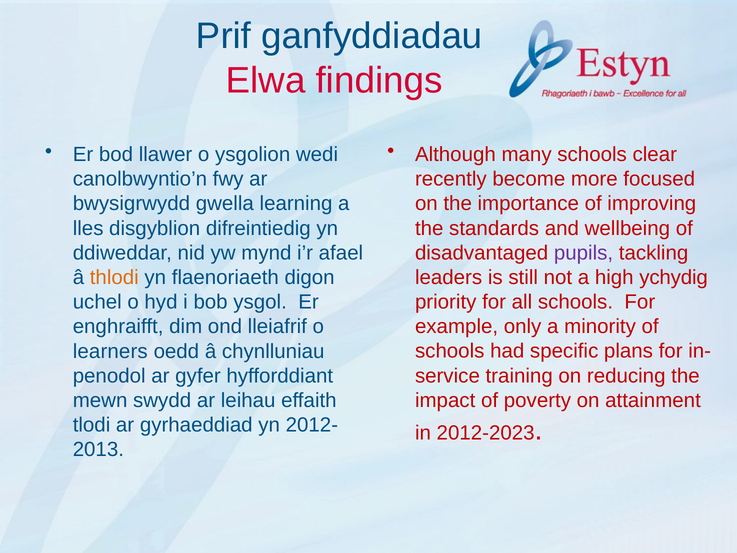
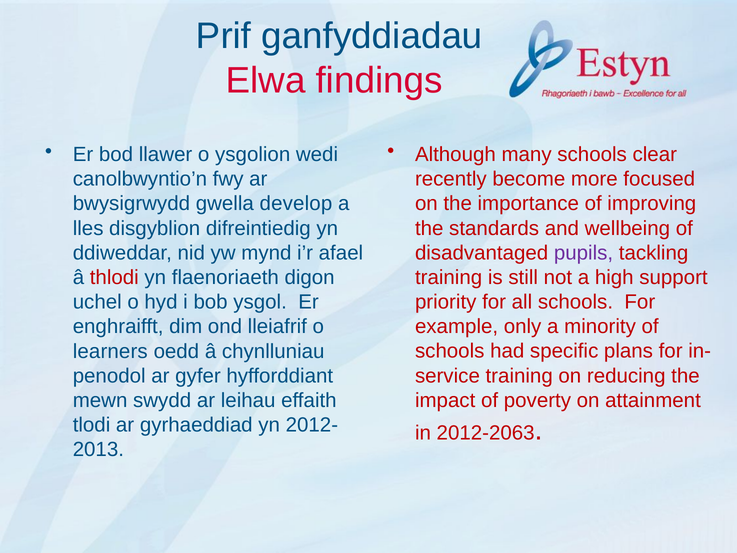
learning: learning -> develop
leaders at (449, 277): leaders -> training
ychydig: ychydig -> support
thlodi colour: orange -> red
2012-2023: 2012-2023 -> 2012-2063
